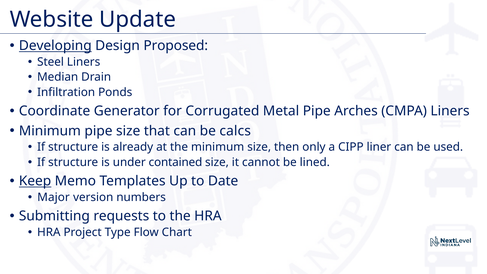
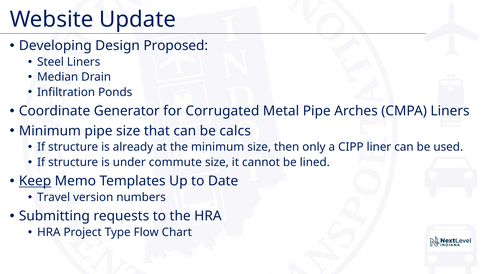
Developing underline: present -> none
contained: contained -> commute
Major: Major -> Travel
